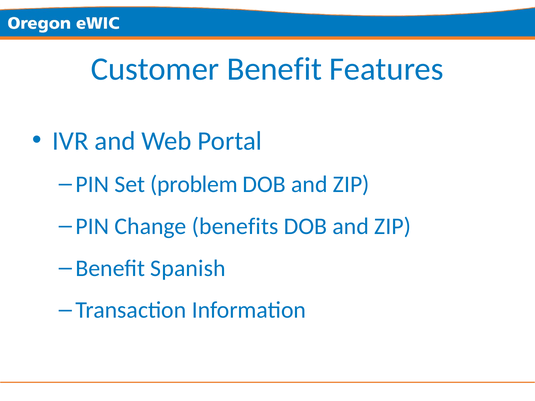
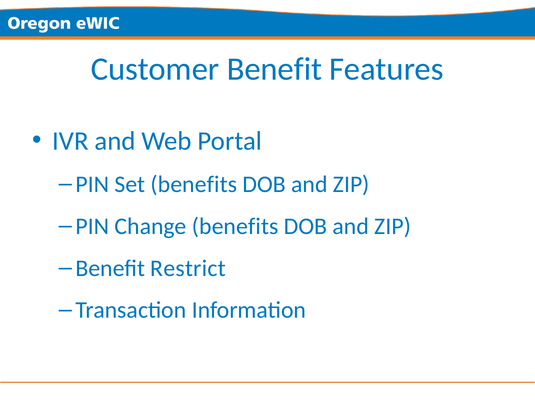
Set problem: problem -> benefits
Spanish: Spanish -> Restrict
